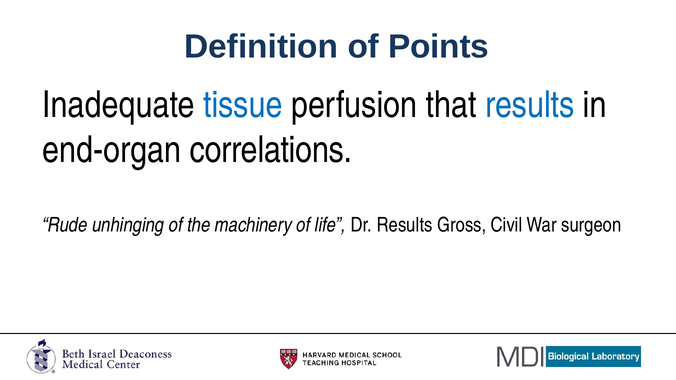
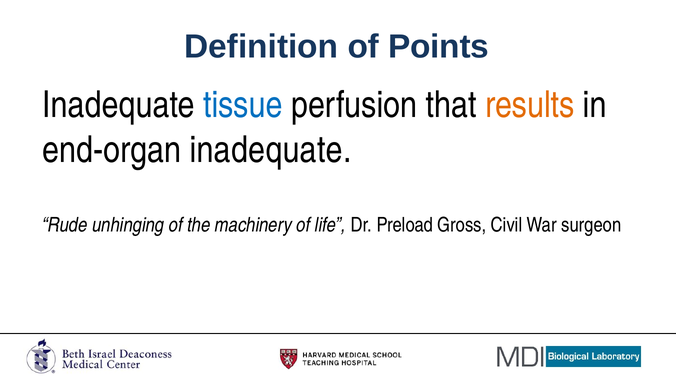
results at (530, 105) colour: blue -> orange
end-organ correlations: correlations -> inadequate
Dr Results: Results -> Preload
